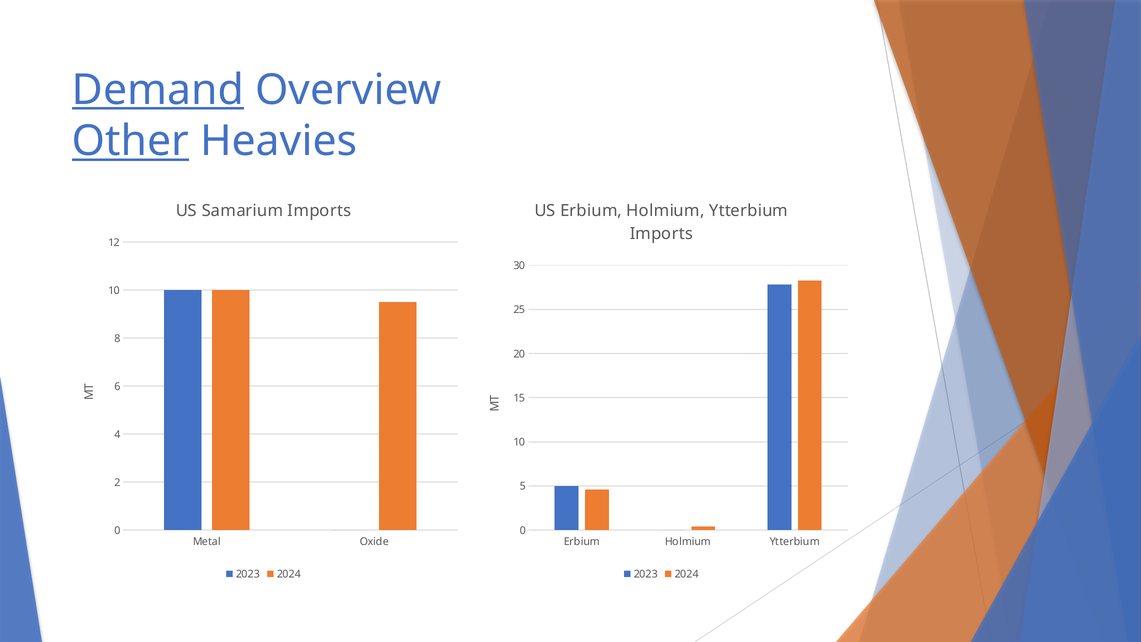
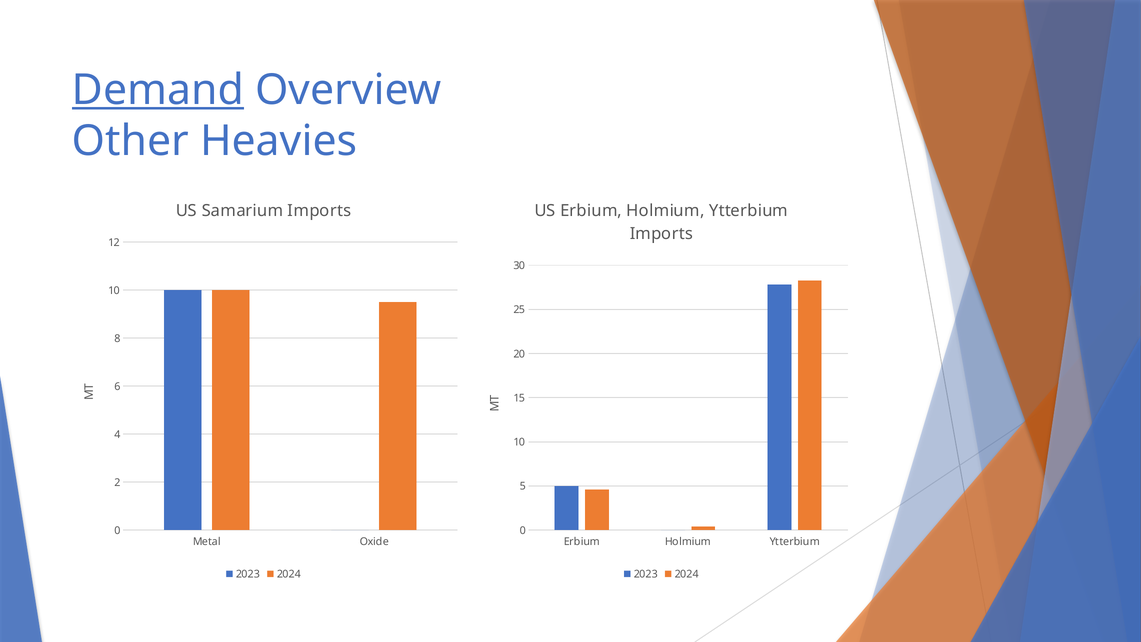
Other underline: present -> none
